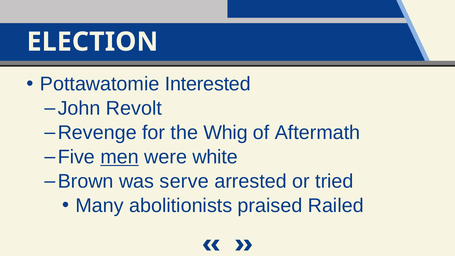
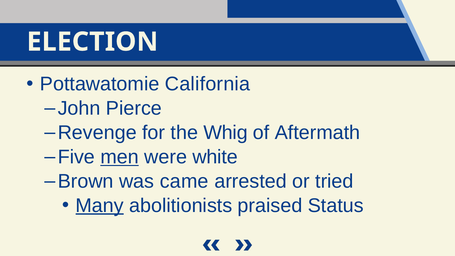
Interested: Interested -> California
Revolt: Revolt -> Pierce
serve: serve -> came
Many underline: none -> present
Railed: Railed -> Status
